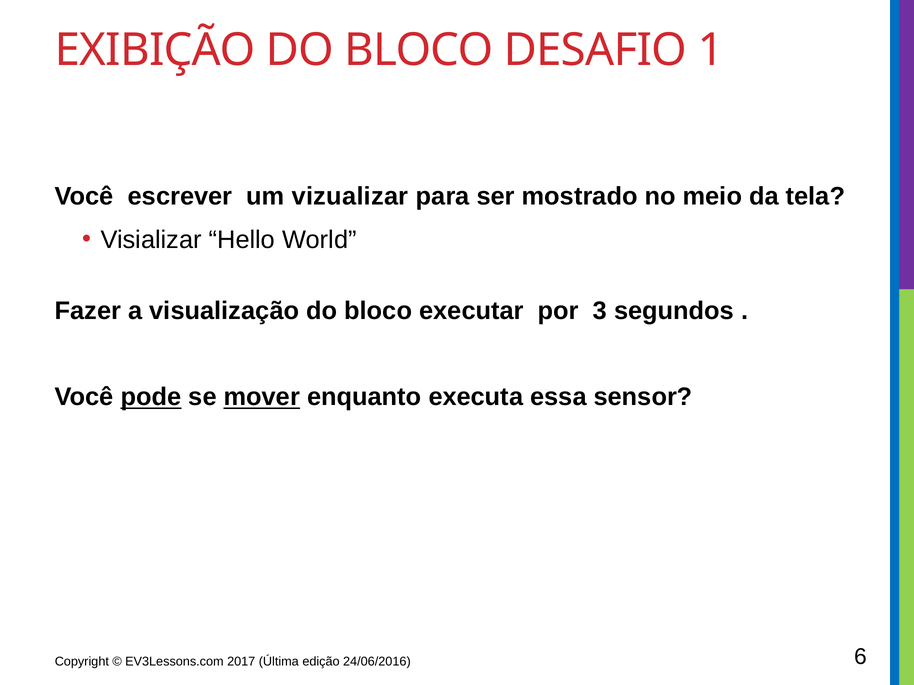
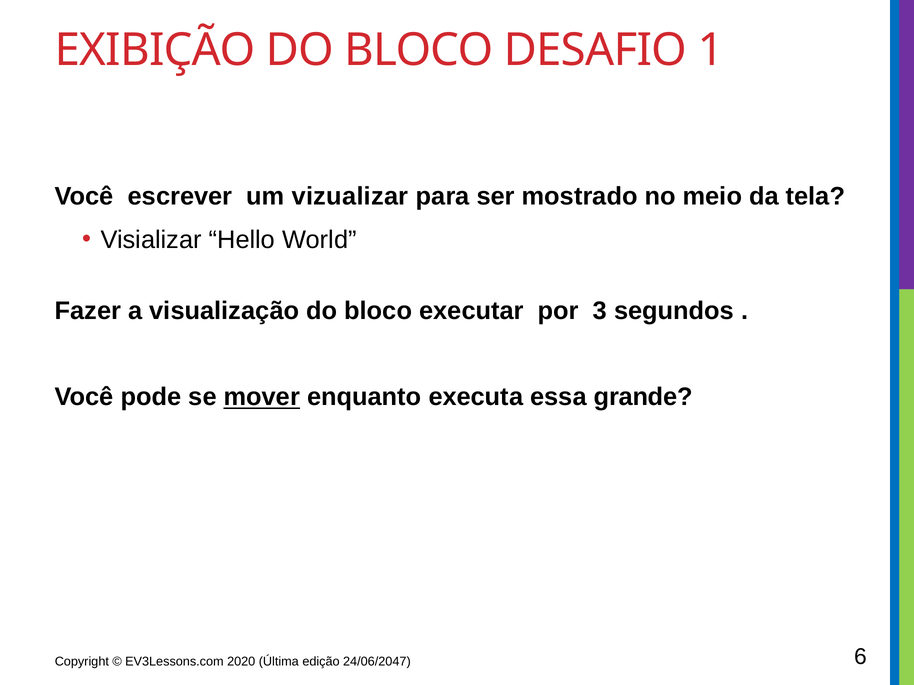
pode underline: present -> none
sensor: sensor -> grande
2017: 2017 -> 2020
24/06/2016: 24/06/2016 -> 24/06/2047
